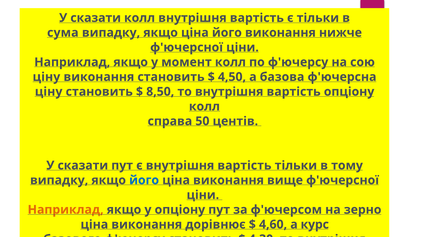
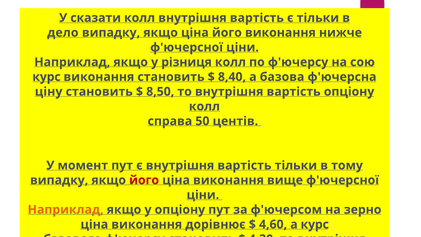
сума: сума -> дело
момент: момент -> різниця
ціну at (46, 77): ціну -> курс
4,50: 4,50 -> 8,40
сказати at (83, 165): сказати -> момент
його at (144, 180) colour: blue -> red
